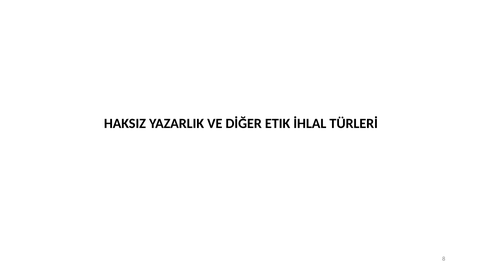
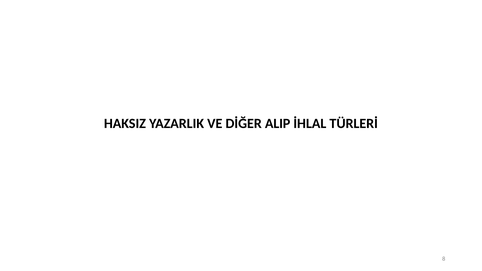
ETIK: ETIK -> ALIP
